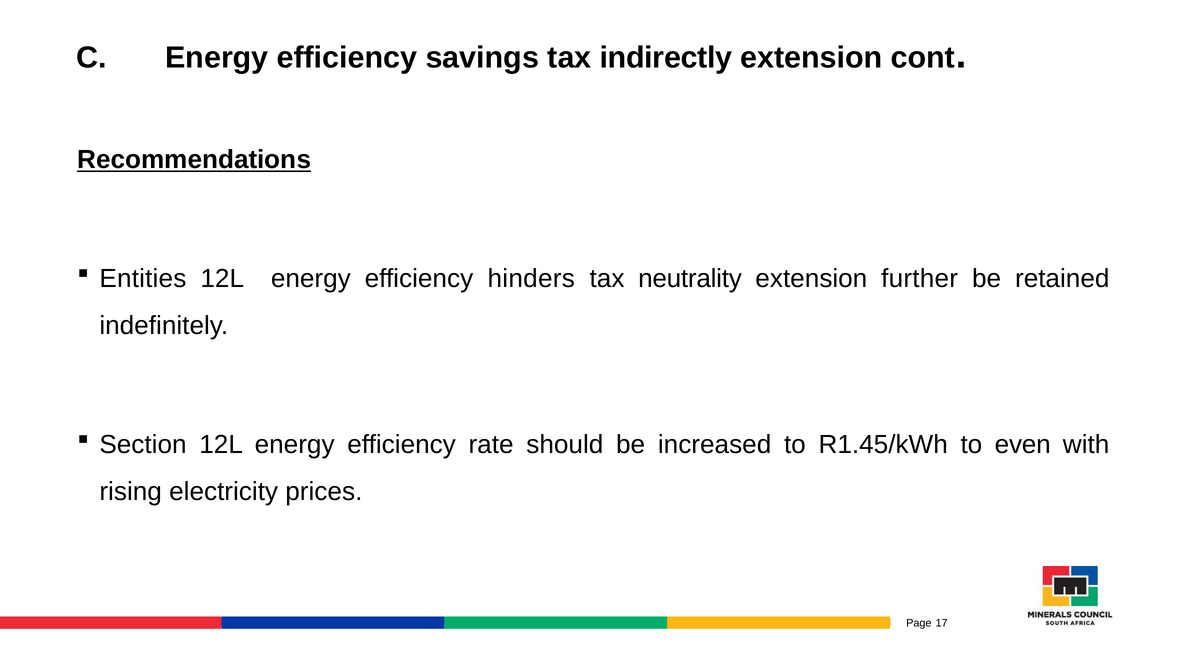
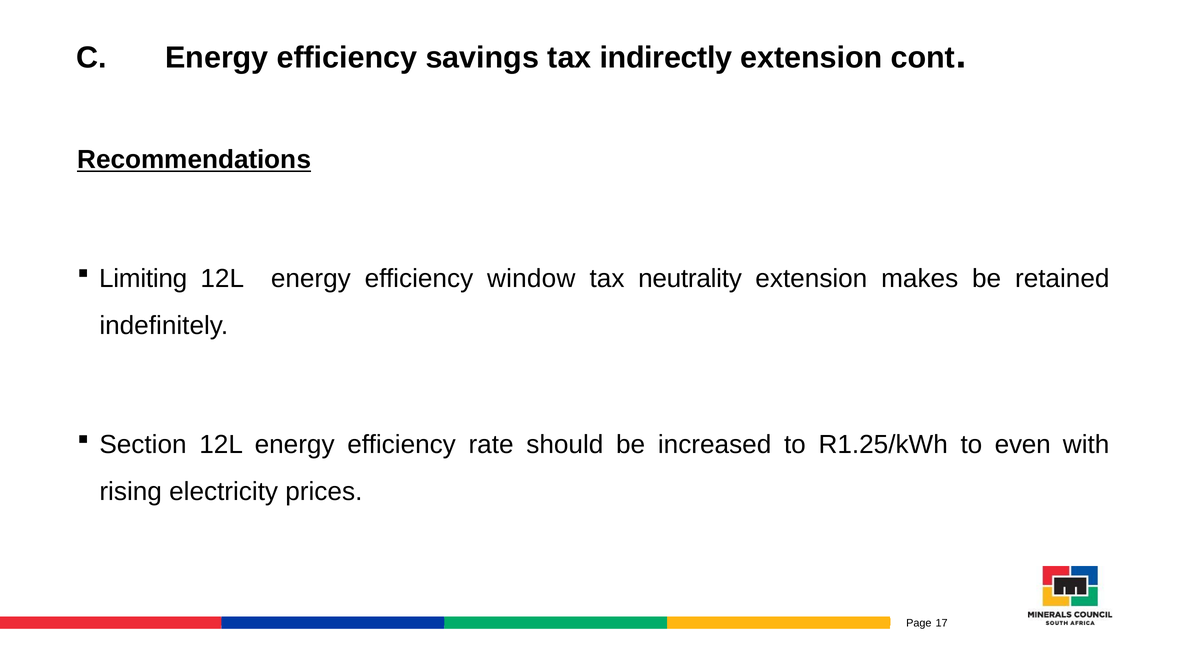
Entities: Entities -> Limiting
hinders: hinders -> window
further: further -> makes
R1.45/kWh: R1.45/kWh -> R1.25/kWh
